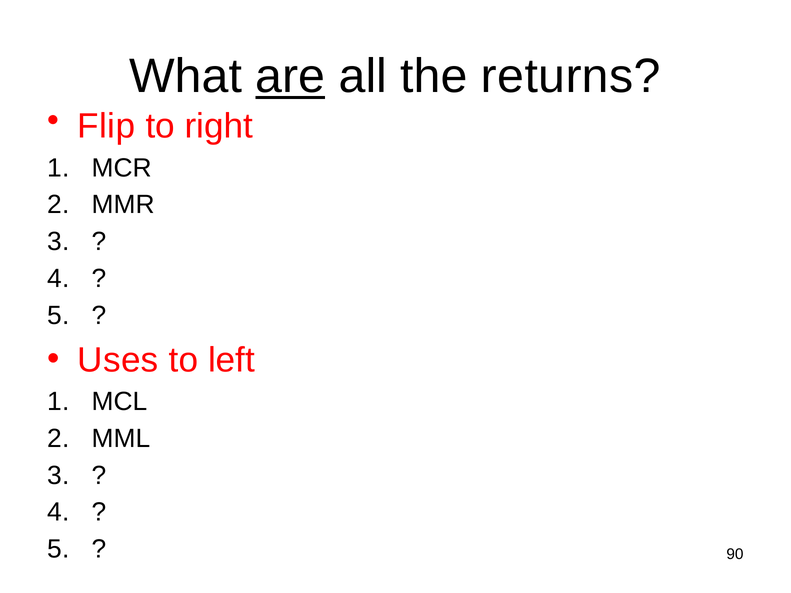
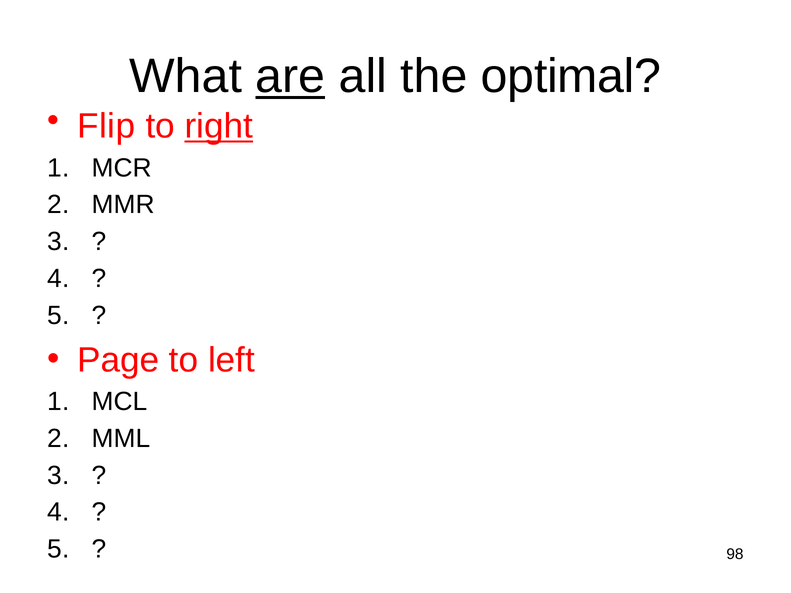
returns: returns -> optimal
right underline: none -> present
Uses: Uses -> Page
90: 90 -> 98
